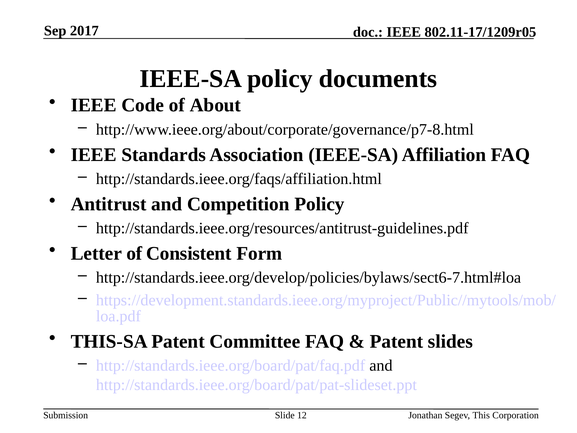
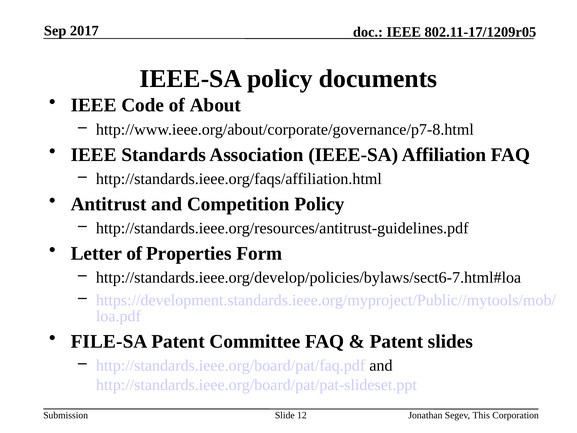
Consistent: Consistent -> Properties
THIS-SA: THIS-SA -> FILE-SA
